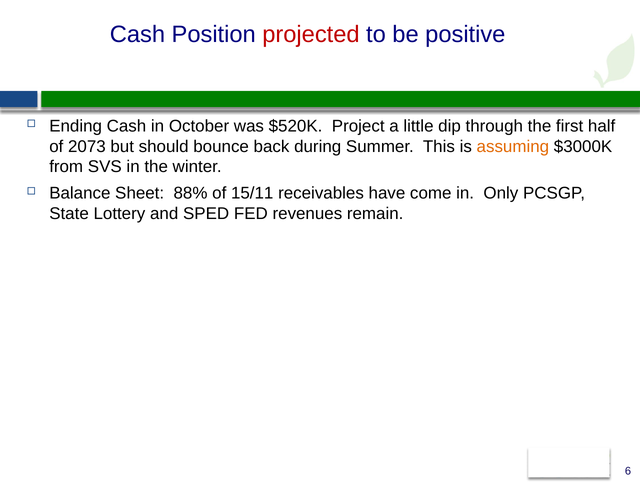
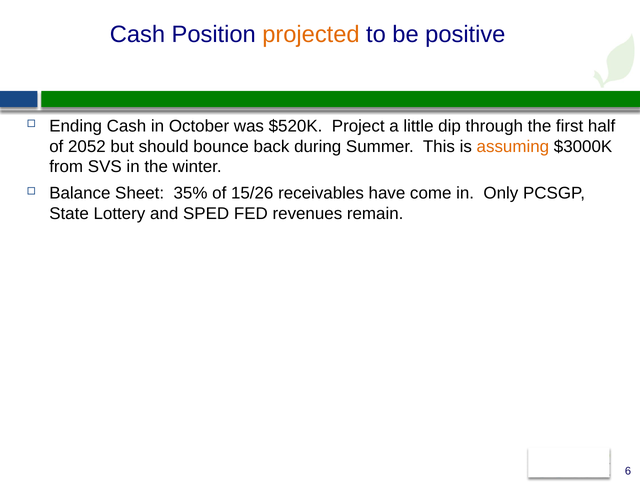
projected colour: red -> orange
2073: 2073 -> 2052
88%: 88% -> 35%
15/11: 15/11 -> 15/26
